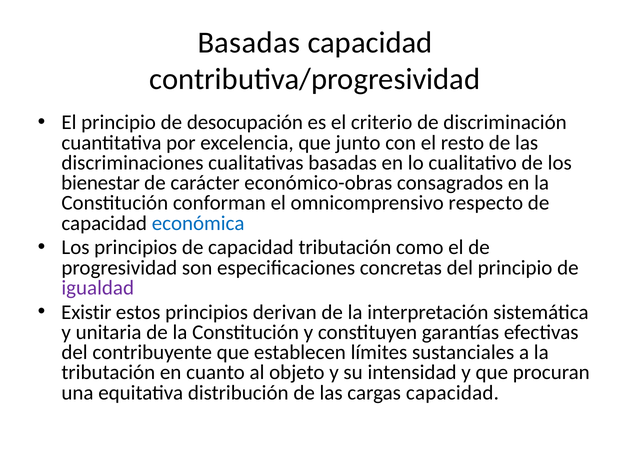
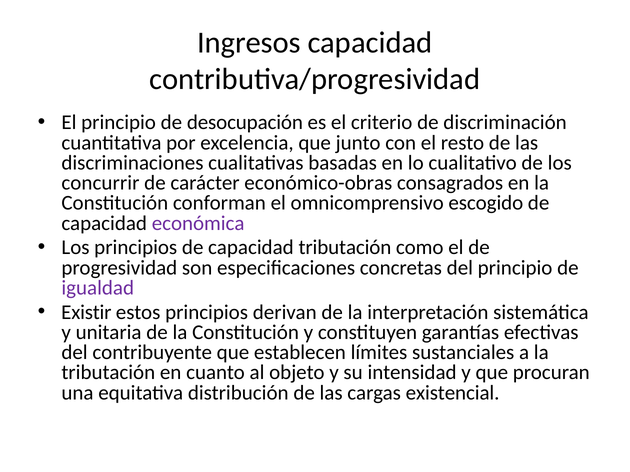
Basadas at (249, 43): Basadas -> Ingresos
bienestar: bienestar -> concurrir
respecto: respecto -> escogido
económica colour: blue -> purple
cargas capacidad: capacidad -> existencial
